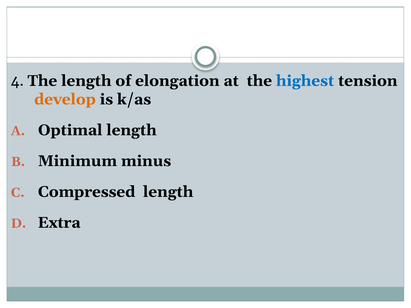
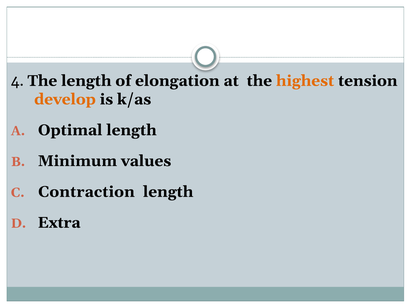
highest colour: blue -> orange
minus: minus -> values
Compressed: Compressed -> Contraction
